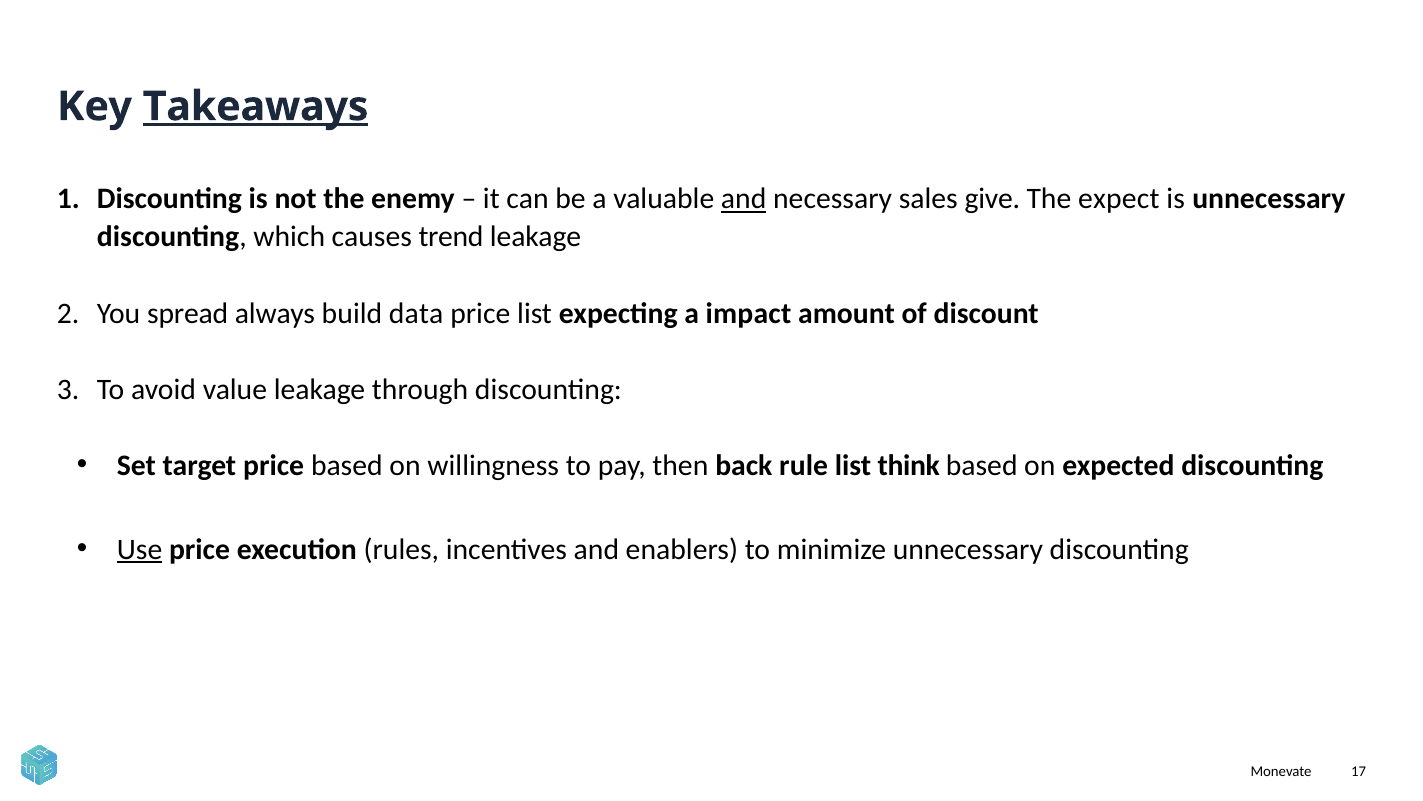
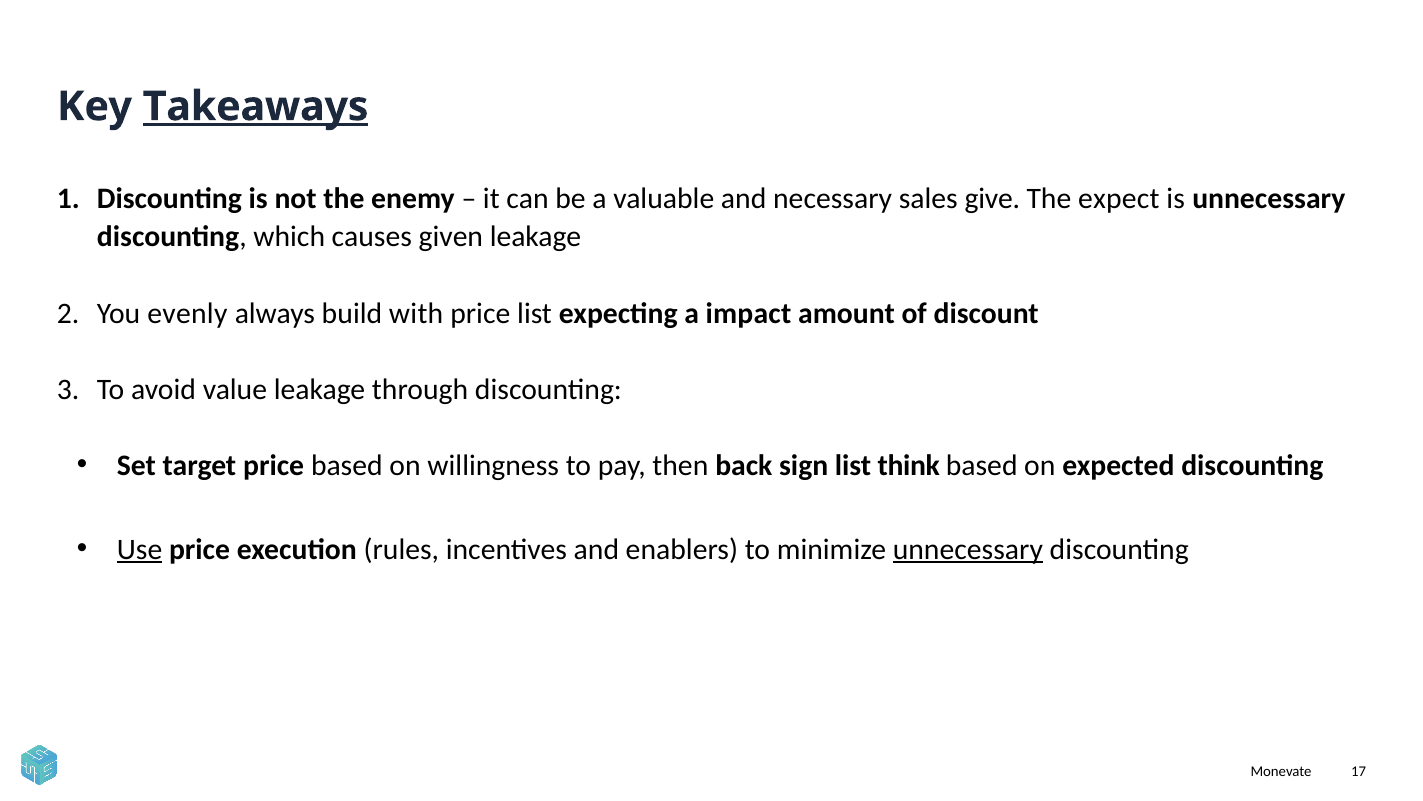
and at (744, 199) underline: present -> none
trend: trend -> given
spread: spread -> evenly
data: data -> with
rule: rule -> sign
unnecessary at (968, 549) underline: none -> present
